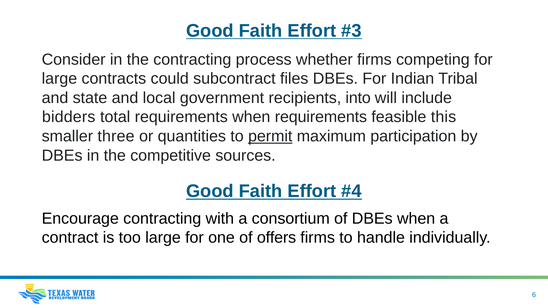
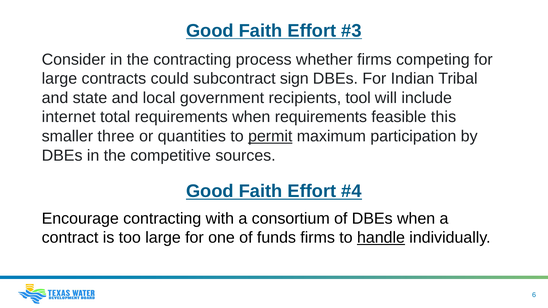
files: files -> sign
into: into -> tool
bidders: bidders -> internet
offers: offers -> funds
handle underline: none -> present
